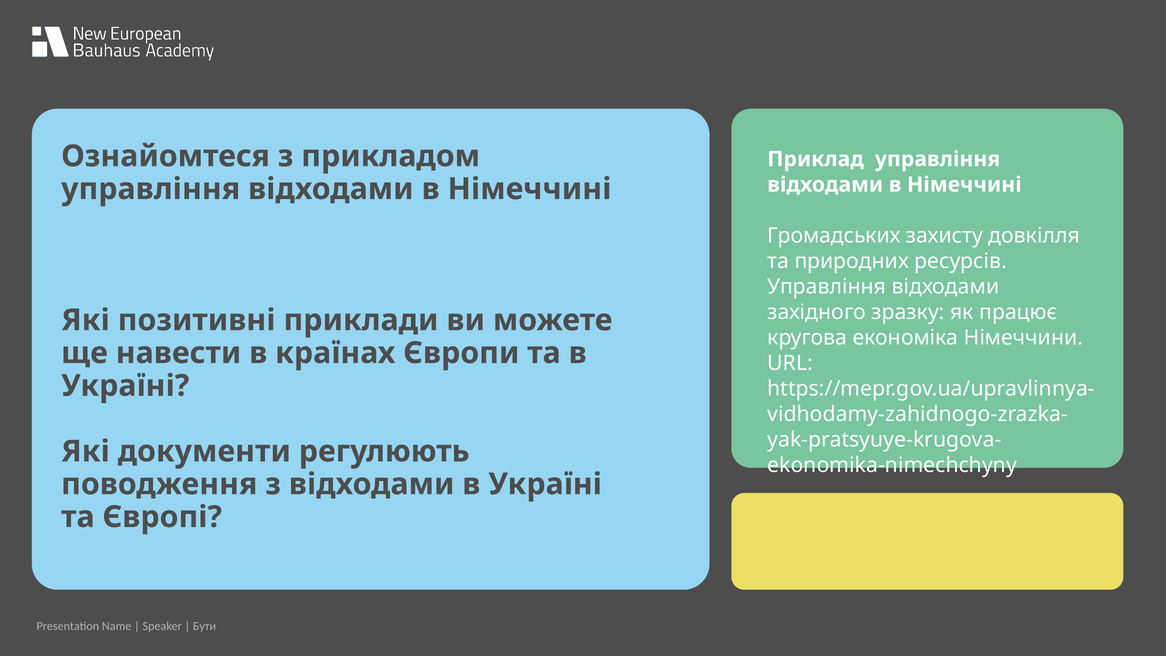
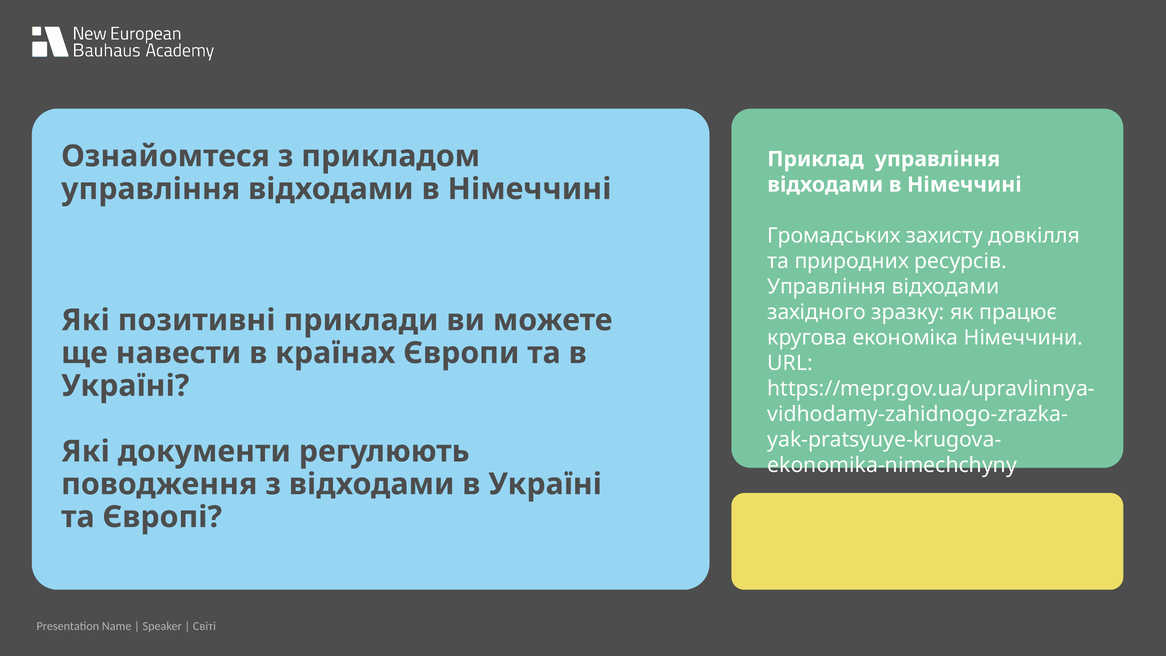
Бути: Бути -> Світі
